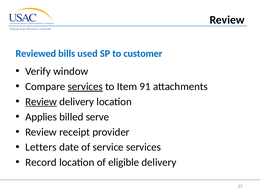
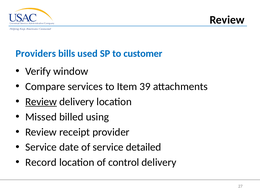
Reviewed: Reviewed -> Providers
services at (85, 87) underline: present -> none
91: 91 -> 39
Applies: Applies -> Missed
serve: serve -> using
Letters at (41, 147): Letters -> Service
service services: services -> detailed
eligible: eligible -> control
